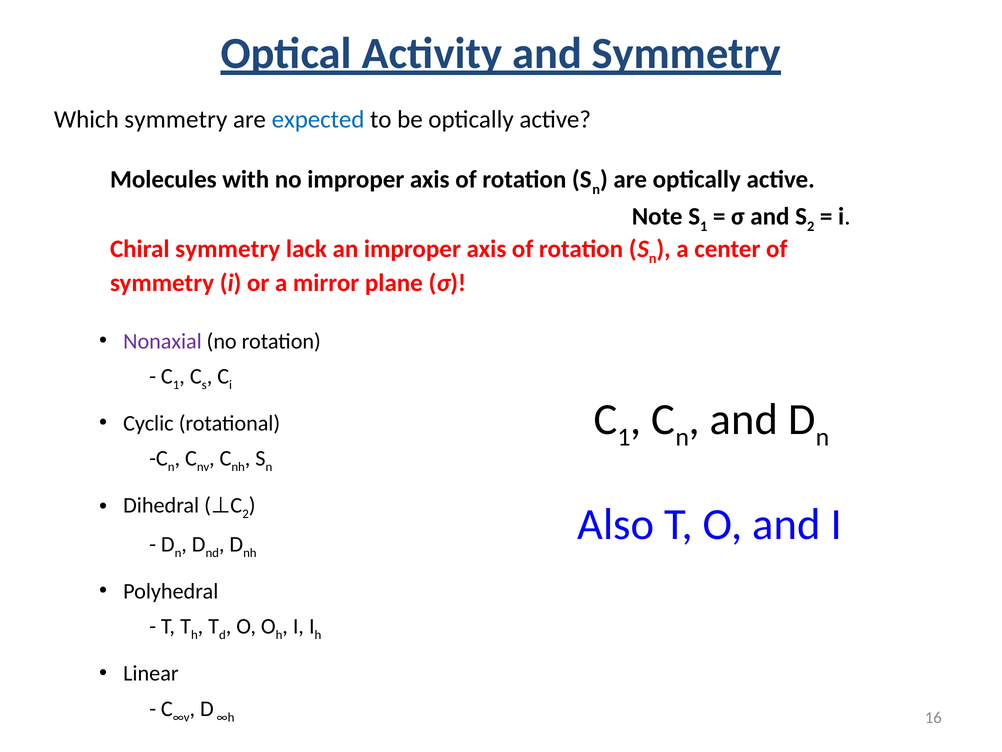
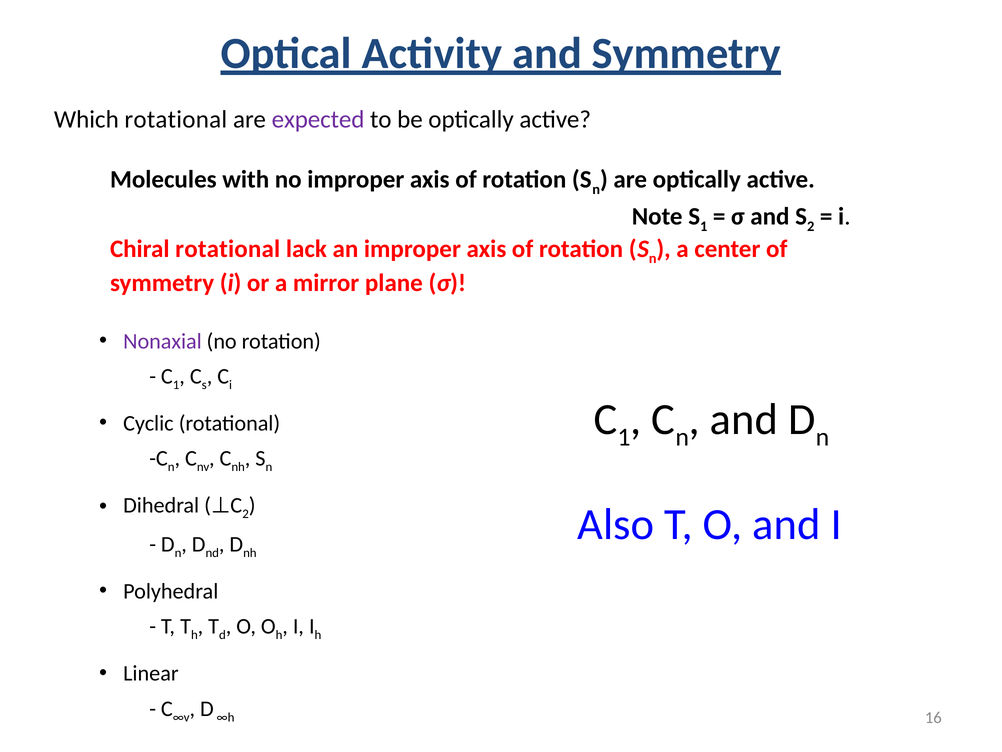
Which symmetry: symmetry -> rotational
expected colour: blue -> purple
Chiral symmetry: symmetry -> rotational
